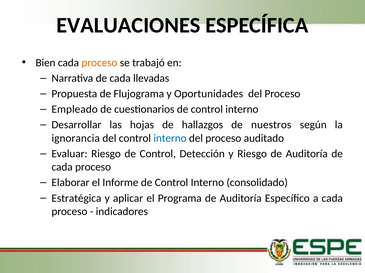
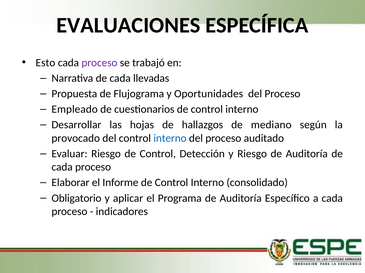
Bien: Bien -> Esto
proceso at (99, 63) colour: orange -> purple
nuestros: nuestros -> mediano
ignorancia: ignorancia -> provocado
Estratégica: Estratégica -> Obligatorio
